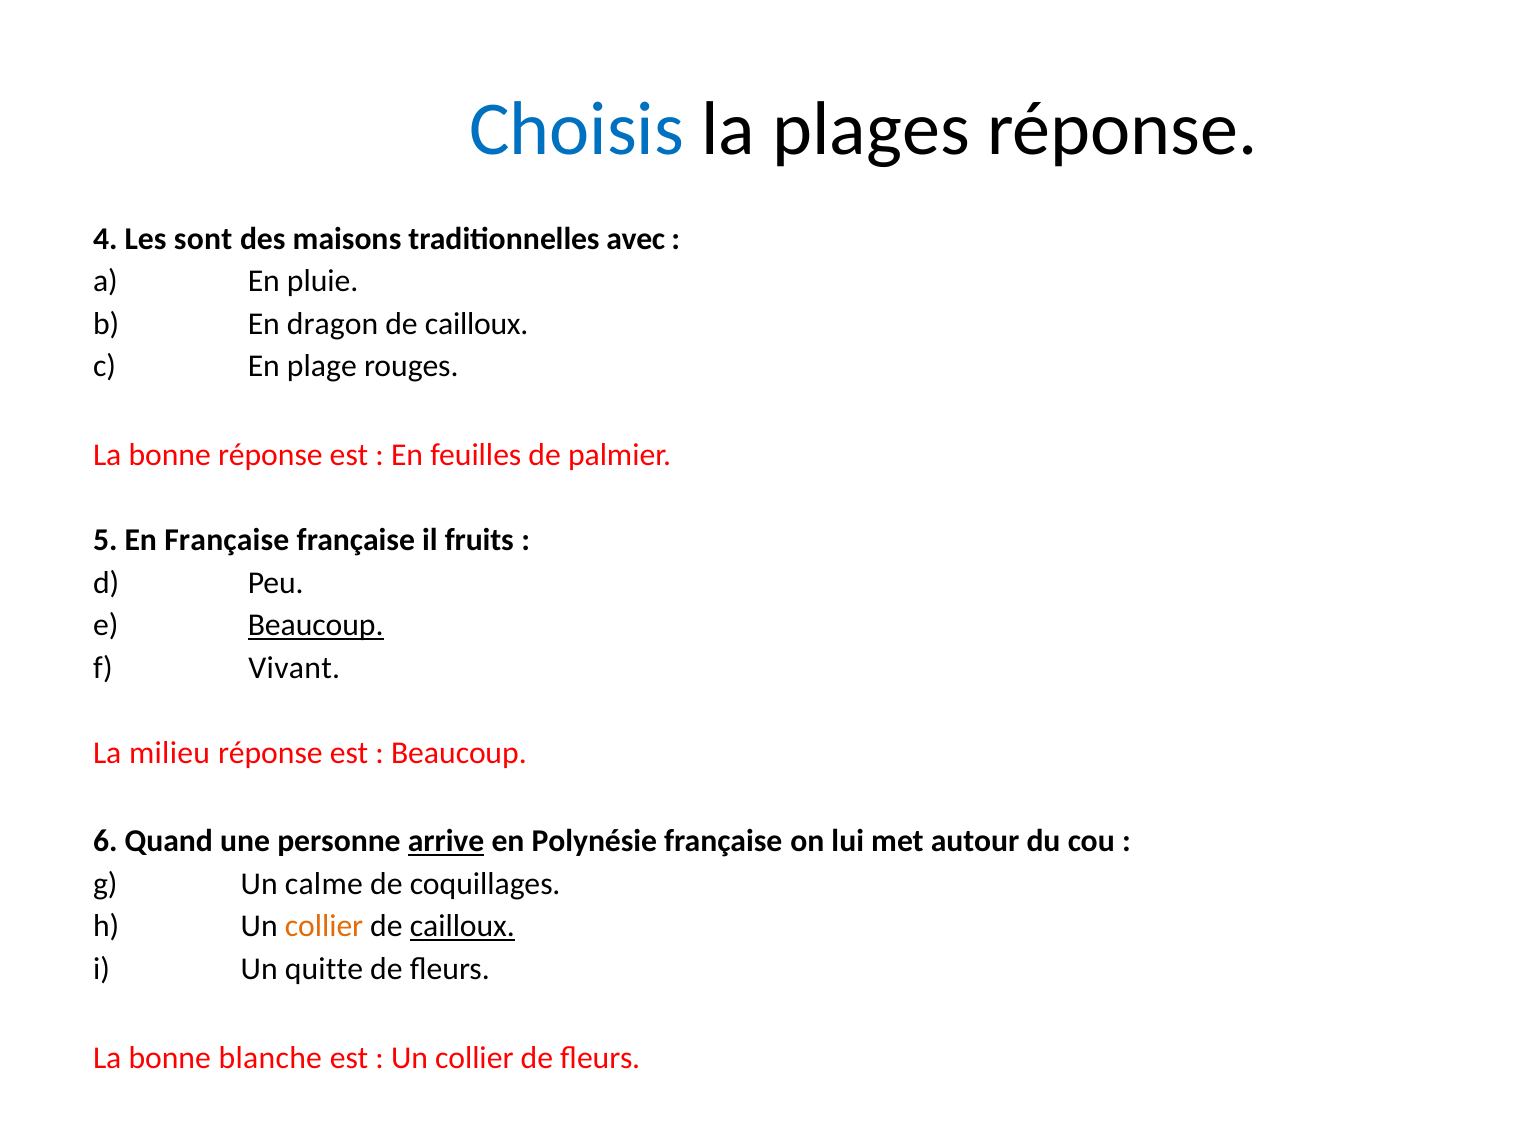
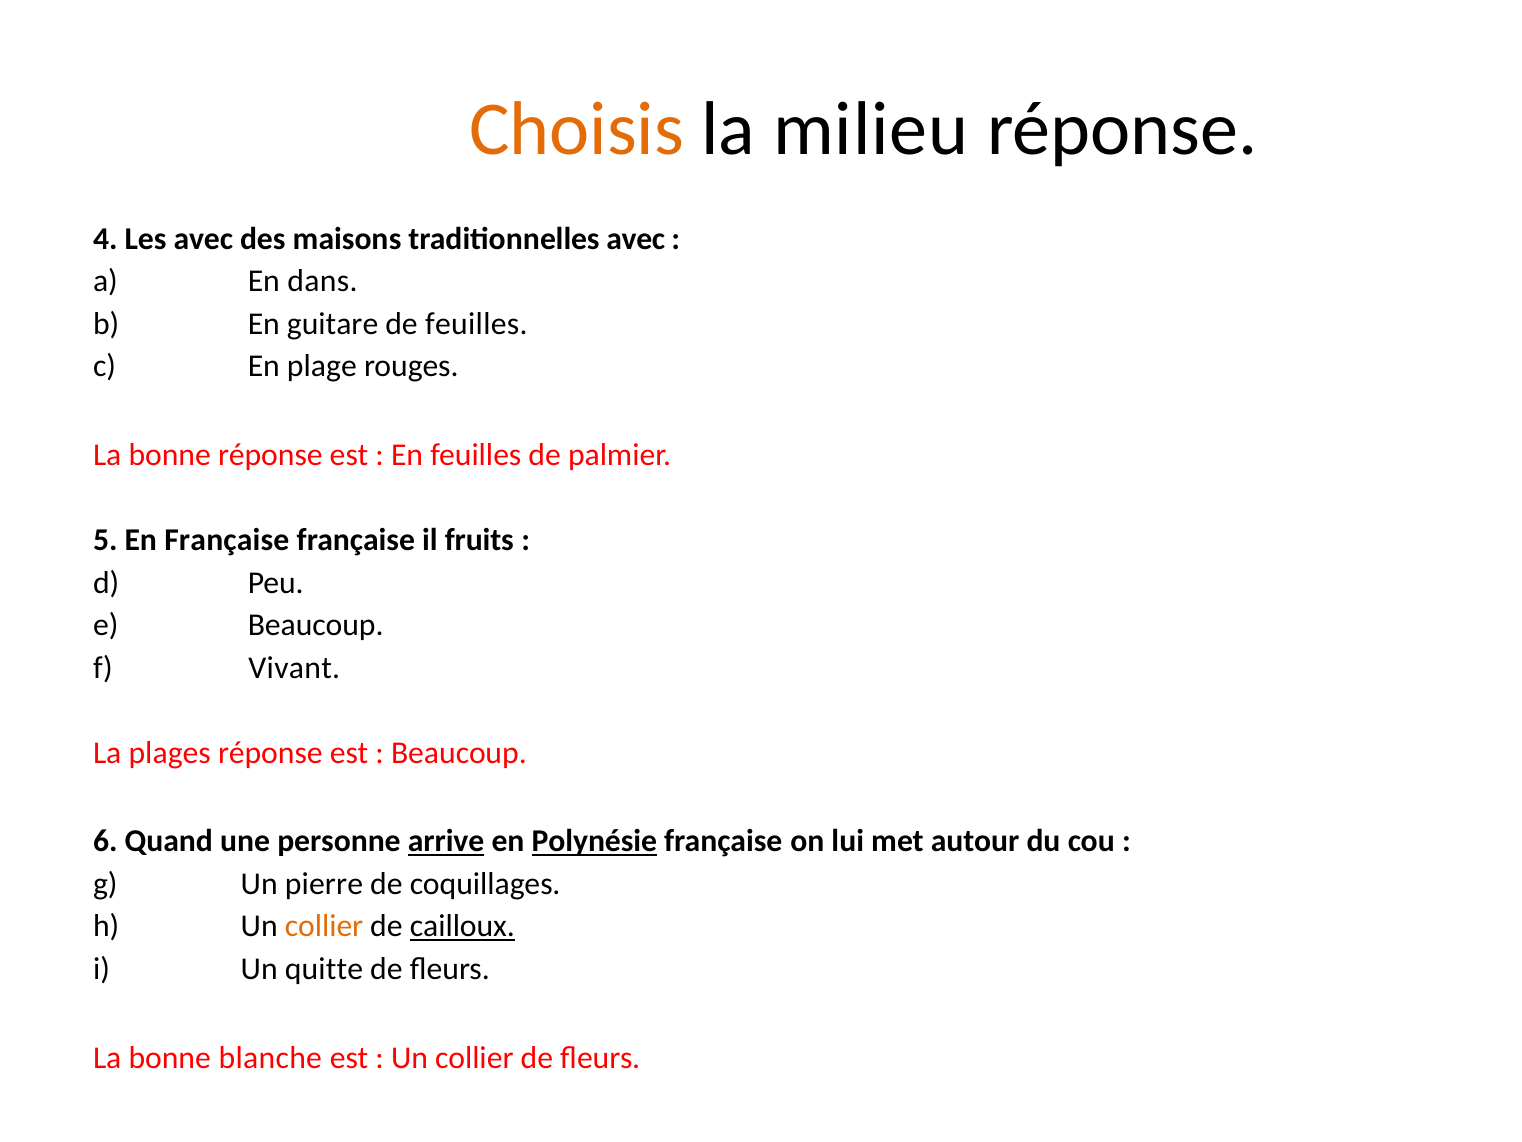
Choisis colour: blue -> orange
plages: plages -> milieu
Les sont: sont -> avec
pluie: pluie -> dans
dragon: dragon -> guitare
cailloux at (477, 323): cailloux -> feuilles
Beaucoup at (316, 625) underline: present -> none
milieu: milieu -> plages
Polynésie underline: none -> present
calme: calme -> pierre
